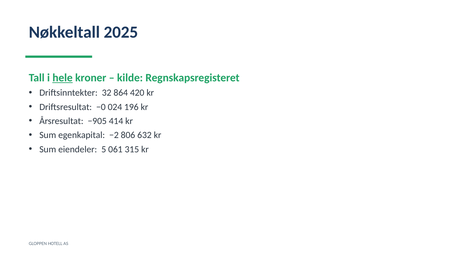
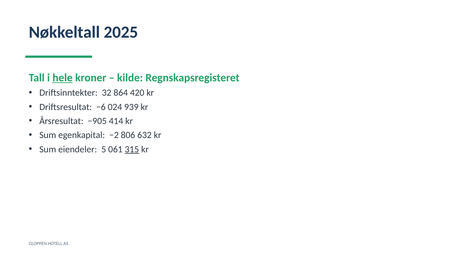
−0: −0 -> −6
196: 196 -> 939
315 underline: none -> present
